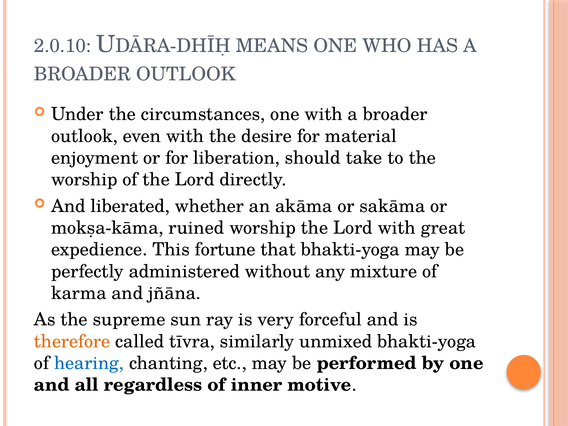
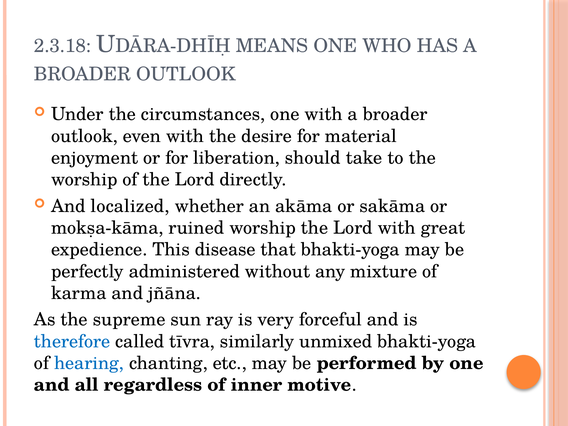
2.0.10: 2.0.10 -> 2.3.18
liberated: liberated -> localized
fortune: fortune -> disease
therefore colour: orange -> blue
